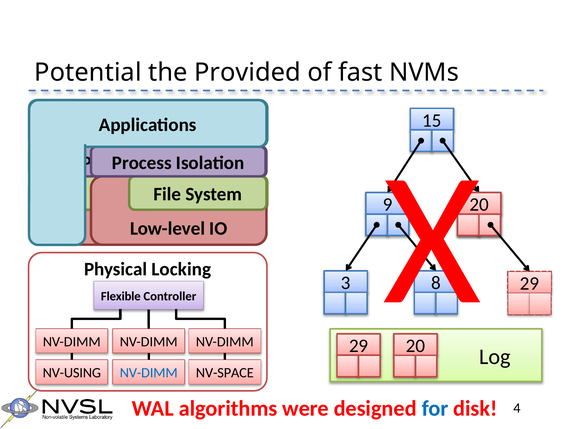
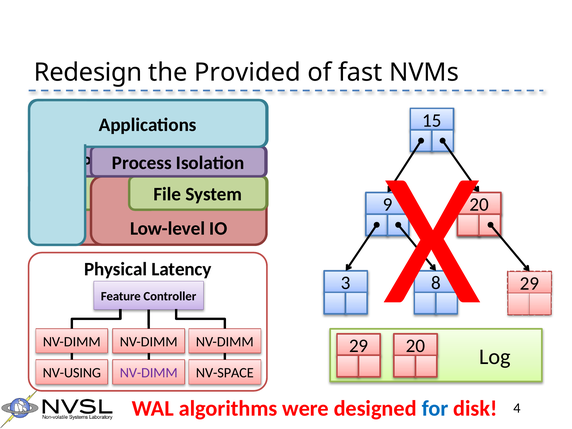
Potential: Potential -> Redesign
Locking: Locking -> Latency
Flexible: Flexible -> Feature
NV-DIMM at (149, 373) colour: blue -> purple
